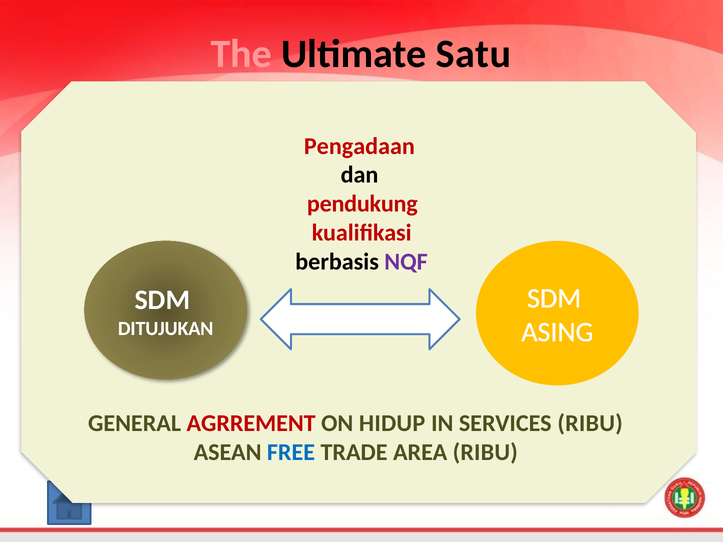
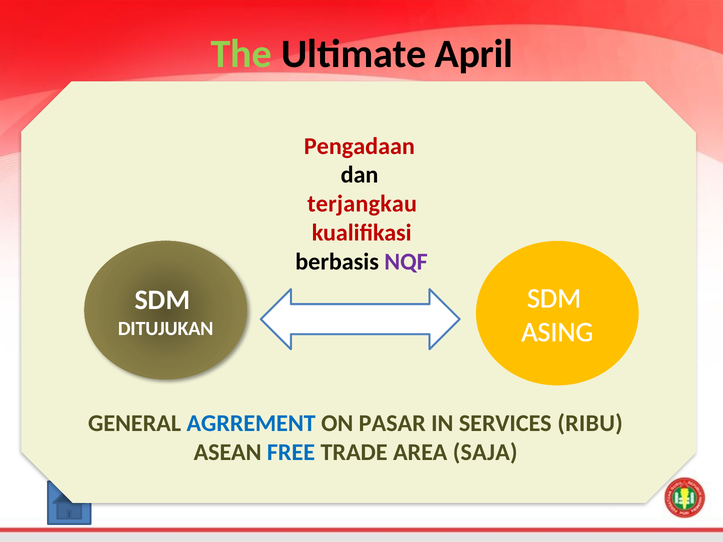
The colour: pink -> light green
Satu: Satu -> April
pendukung: pendukung -> terjangkau
AGRREMENT colour: red -> blue
HIDUP: HIDUP -> PASAR
AREA RIBU: RIBU -> SAJA
